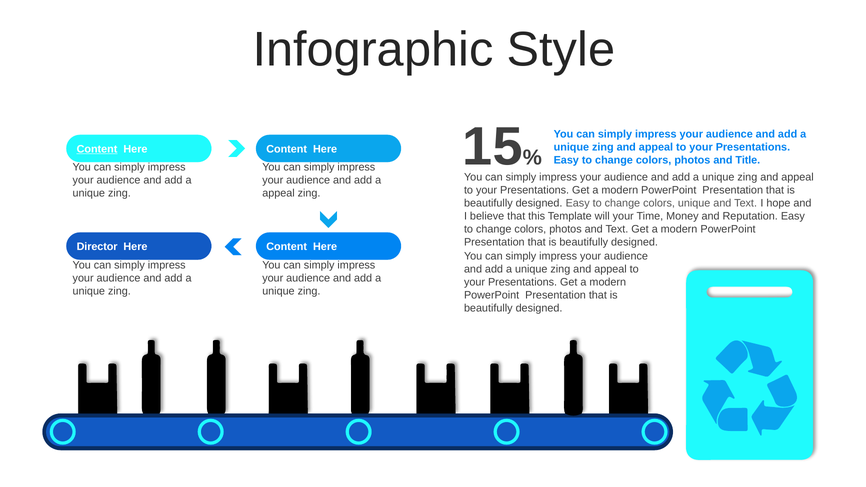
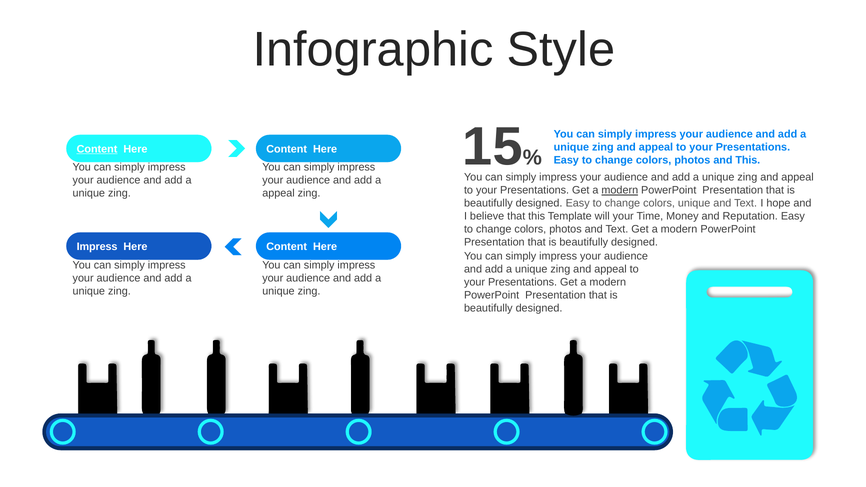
and Title: Title -> This
modern at (620, 190) underline: none -> present
Director at (97, 247): Director -> Impress
